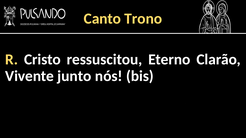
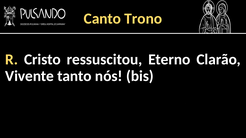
junto: junto -> tanto
